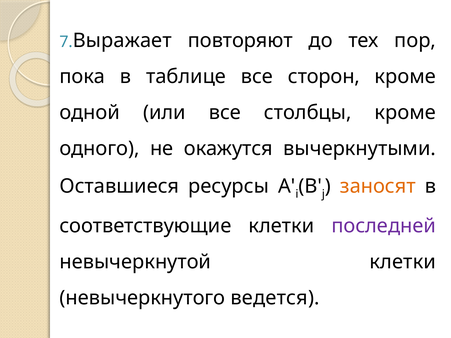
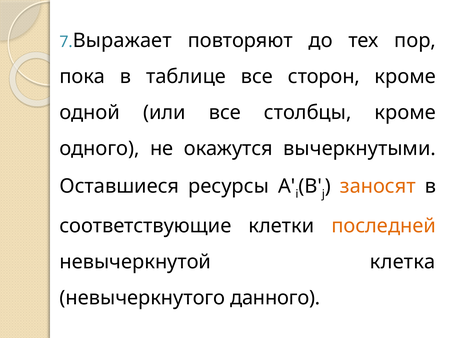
последней colour: purple -> orange
невычеркнутой клетки: клетки -> клетка
ведется: ведется -> данного
